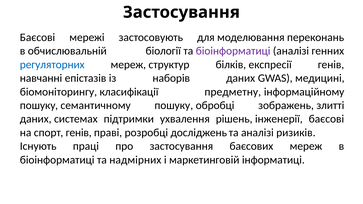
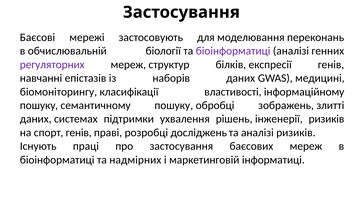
регуляторних colour: blue -> purple
предметну: предметну -> властивості
інженерії баєсові: баєсові -> ризиків
